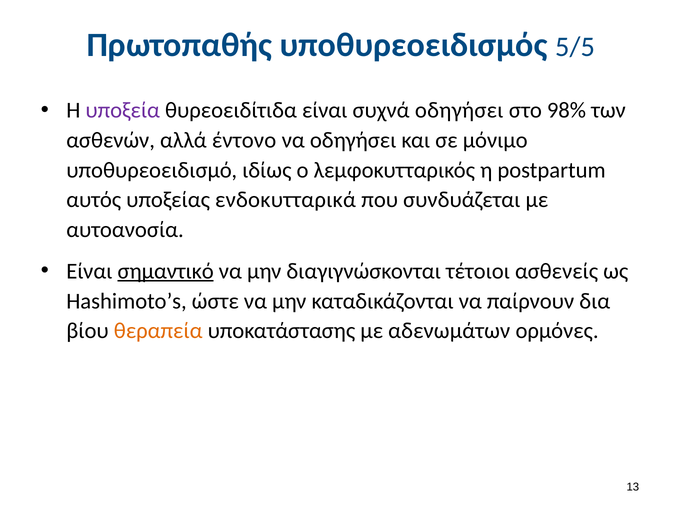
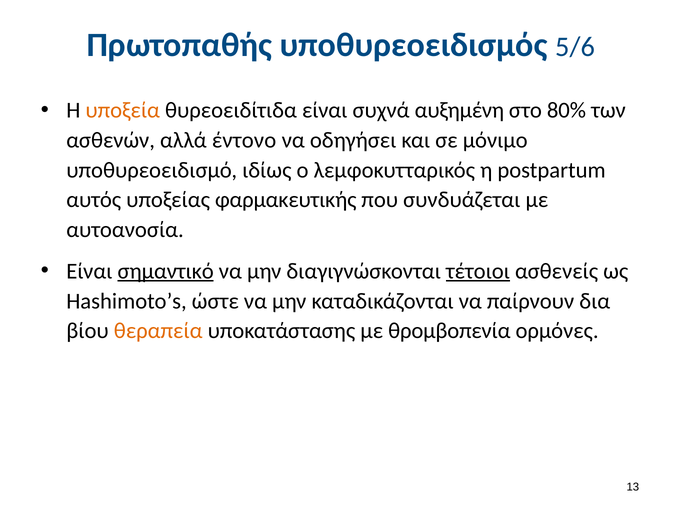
5/5: 5/5 -> 5/6
υποξεία colour: purple -> orange
συχνά οδηγήσει: οδηγήσει -> αυξημένη
98%: 98% -> 80%
ενδοκυτταρικά: ενδοκυτταρικά -> φαρμακευτικής
τέτοιοι underline: none -> present
αδενωμάτων: αδενωμάτων -> θρομβοπενία
